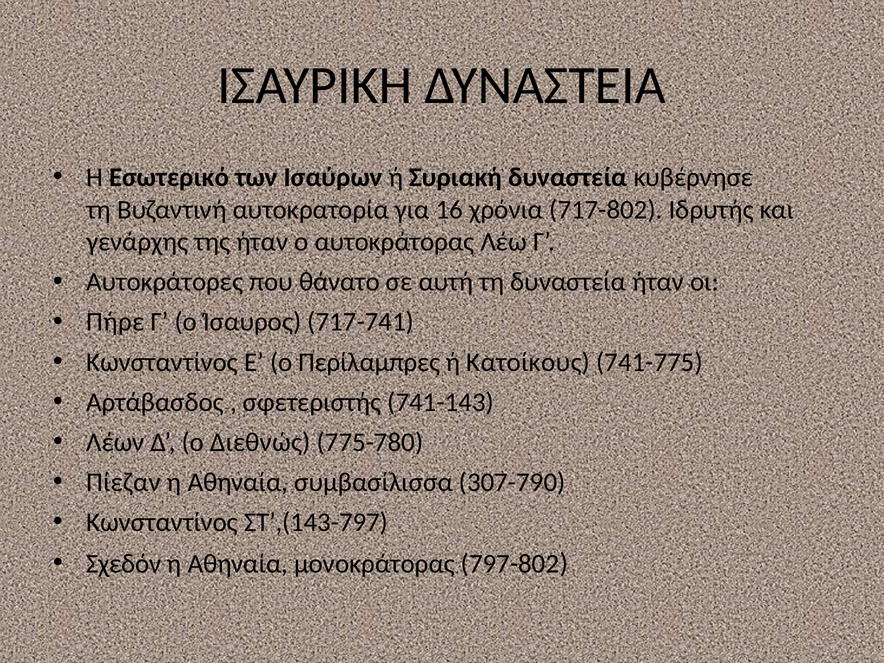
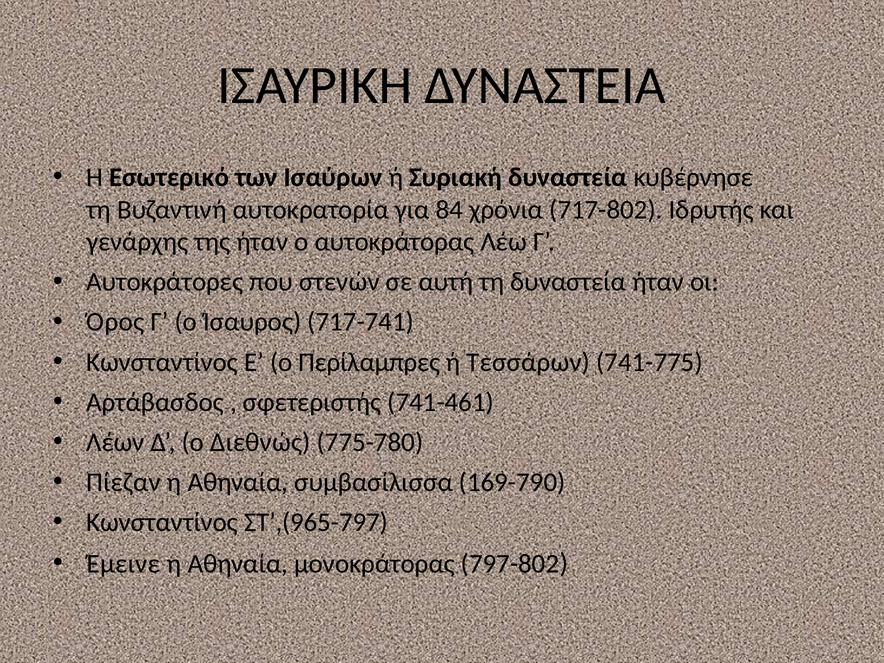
16: 16 -> 84
θάνατο: θάνατο -> στενών
Πήρε: Πήρε -> Όρος
Κατοίκους: Κατοίκους -> Τεσσάρων
741-143: 741-143 -> 741-461
307-790: 307-790 -> 169-790
ΣΤ’,(143-797: ΣΤ’,(143-797 -> ΣΤ’,(965-797
Σχεδόν: Σχεδόν -> Έμεινε
